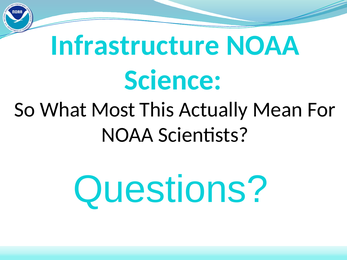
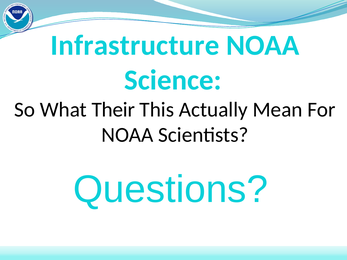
Most: Most -> Their
